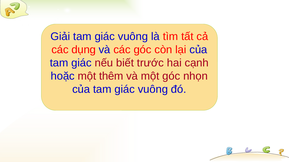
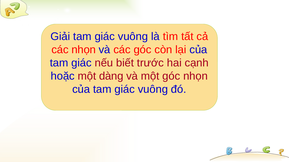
các dụng: dụng -> nhọn
thêm: thêm -> dàng
